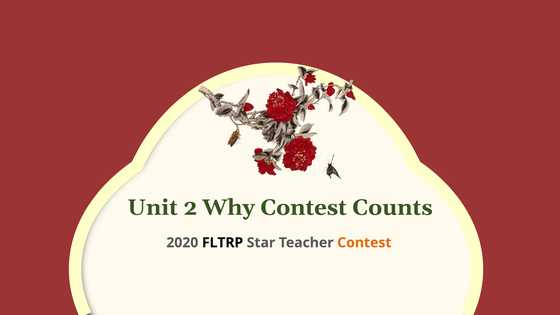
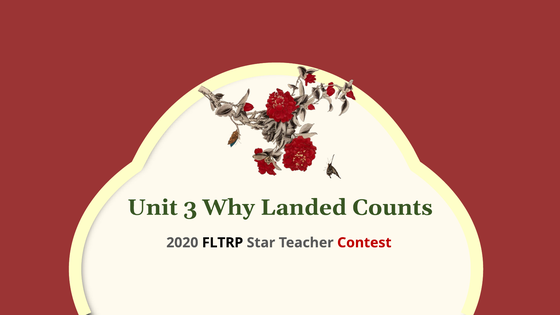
2: 2 -> 3
Why Contest: Contest -> Landed
Contest at (364, 243) colour: orange -> red
